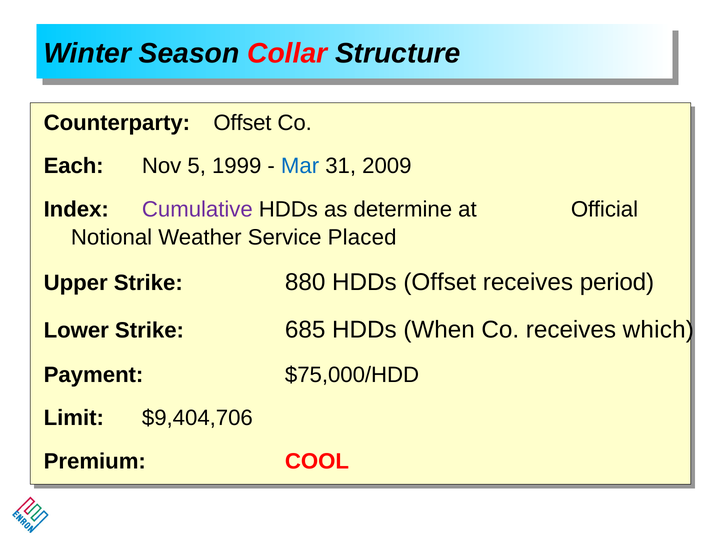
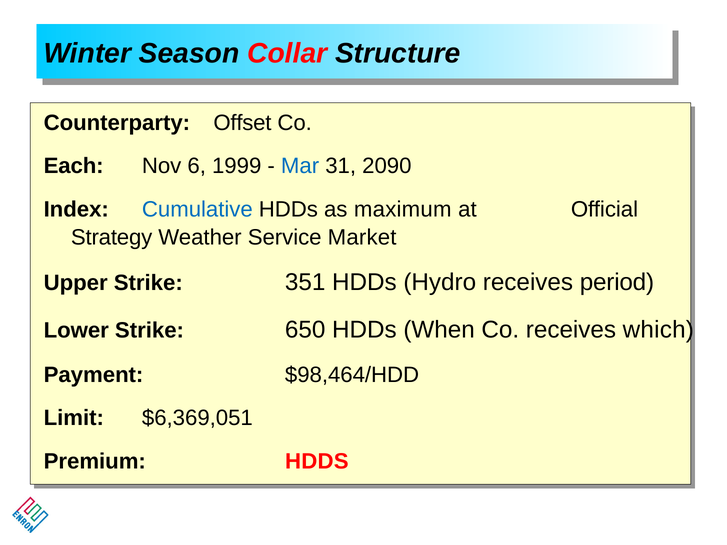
5: 5 -> 6
2009: 2009 -> 2090
Cumulative colour: purple -> blue
determine: determine -> maximum
Notional: Notional -> Strategy
Placed: Placed -> Market
880: 880 -> 351
HDDs Offset: Offset -> Hydro
685: 685 -> 650
$75,000/HDD: $75,000/HDD -> $98,464/HDD
$9,404,706: $9,404,706 -> $6,369,051
Premium COOL: COOL -> HDDS
